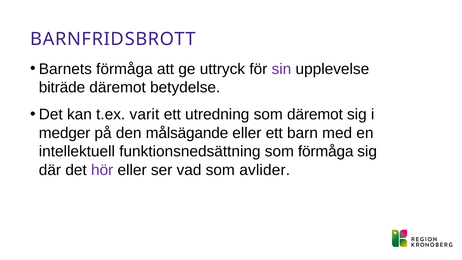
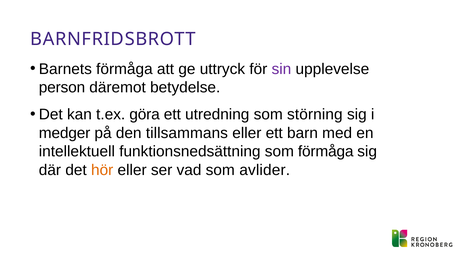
biträde: biträde -> person
varit: varit -> göra
som däremot: däremot -> störning
målsägande: målsägande -> tillsammans
hör colour: purple -> orange
